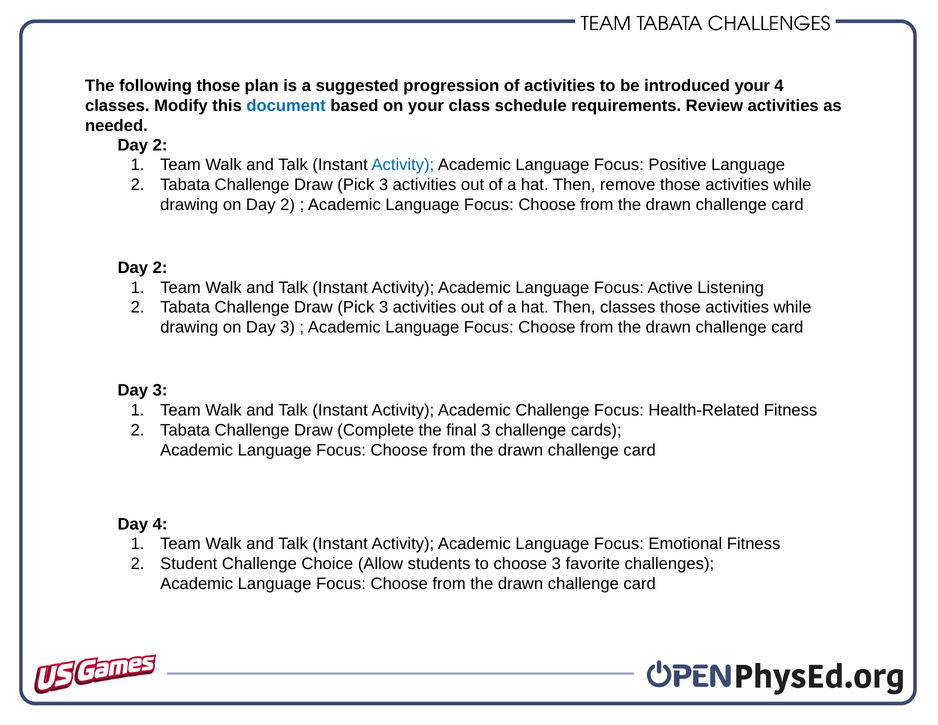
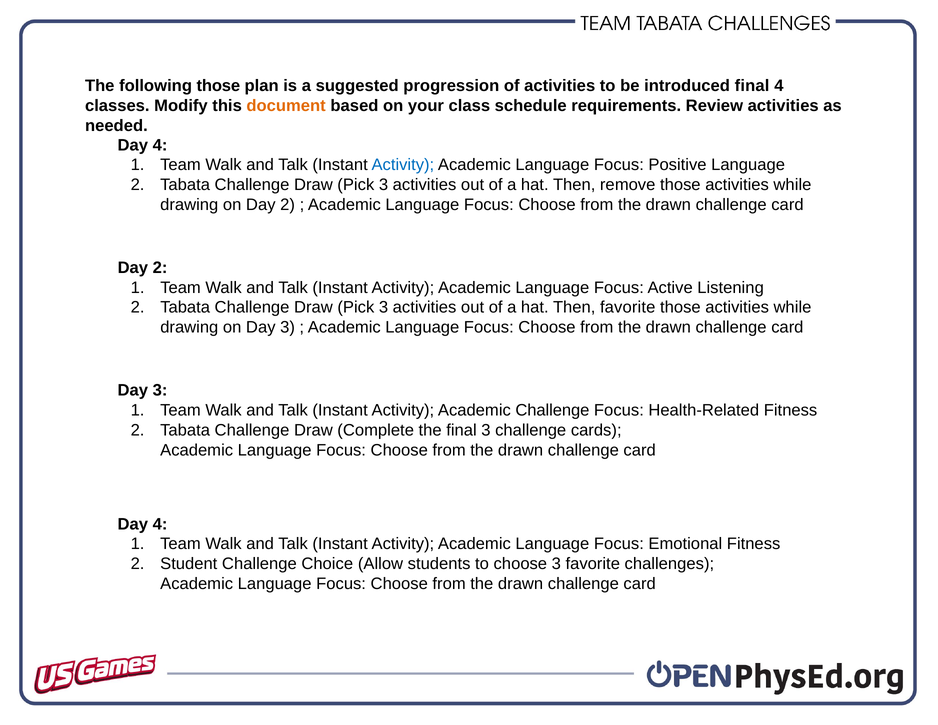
introduced your: your -> final
document colour: blue -> orange
2 at (160, 145): 2 -> 4
Then classes: classes -> favorite
